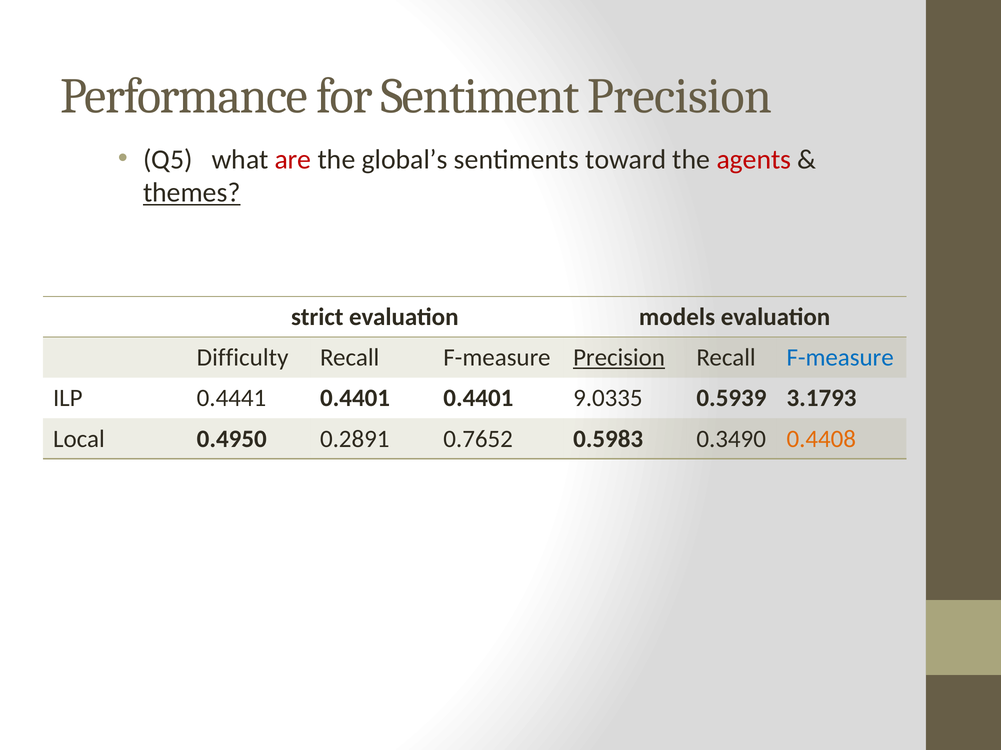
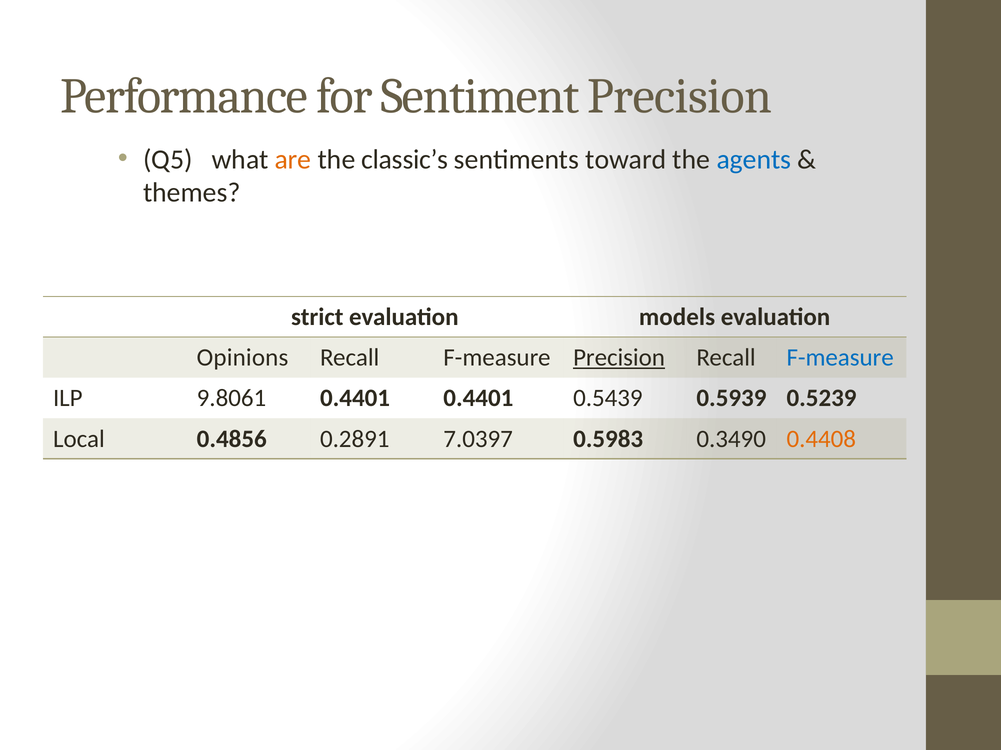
are colour: red -> orange
global’s: global’s -> classic’s
agents colour: red -> blue
themes underline: present -> none
Difficulty: Difficulty -> Opinions
0.4441: 0.4441 -> 9.8061
9.0335: 9.0335 -> 0.5439
3.1793: 3.1793 -> 0.5239
0.4950: 0.4950 -> 0.4856
0.7652: 0.7652 -> 7.0397
